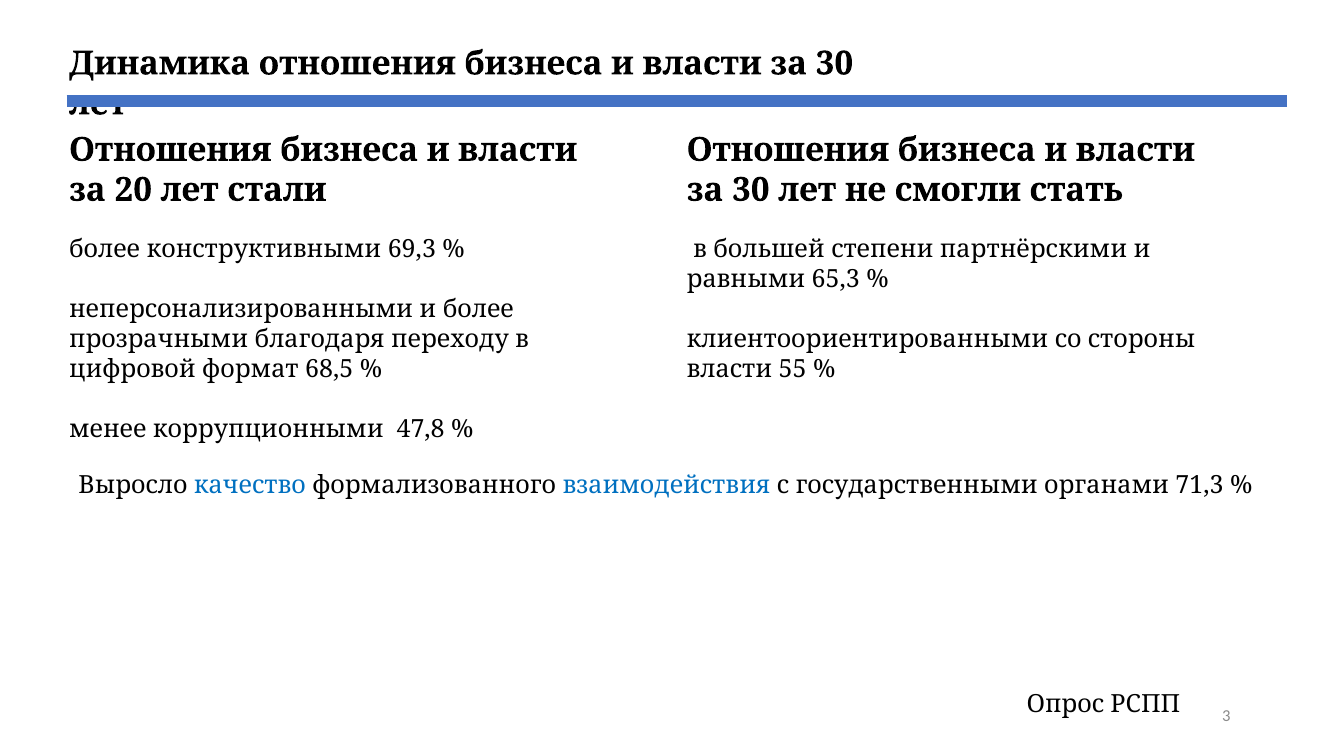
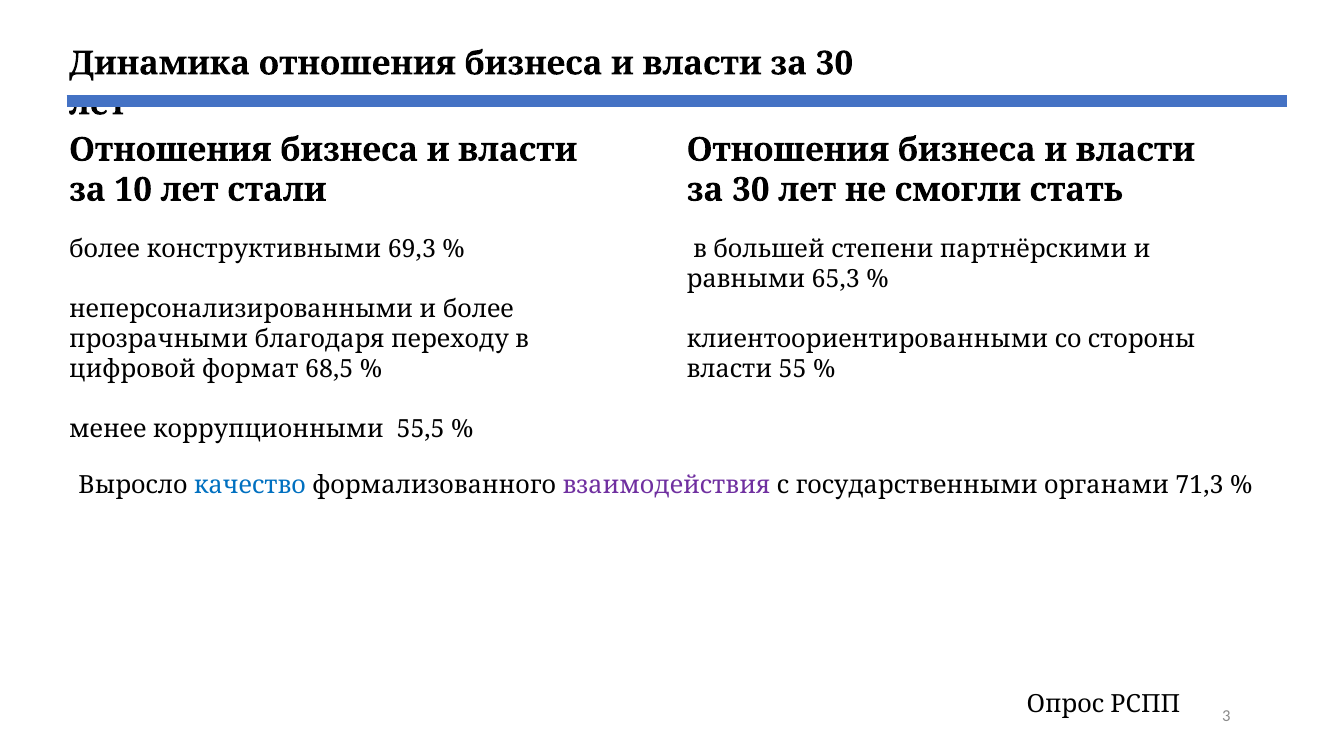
20: 20 -> 10
47,8: 47,8 -> 55,5
взаимодействия colour: blue -> purple
